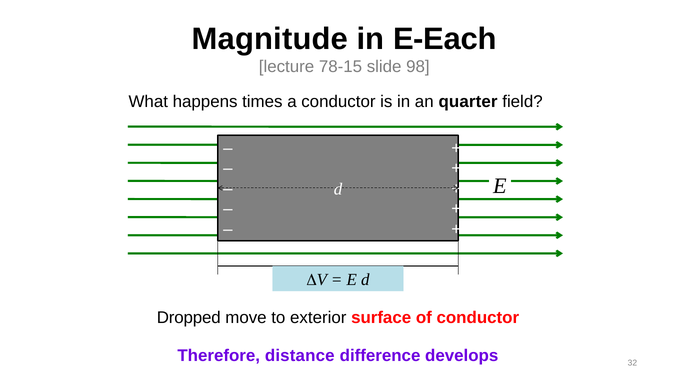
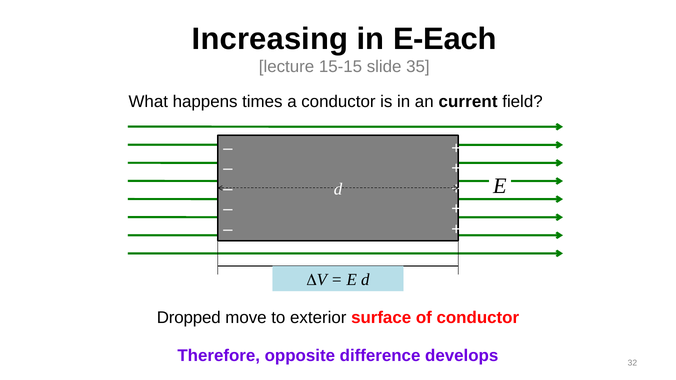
Magnitude: Magnitude -> Increasing
78-15: 78-15 -> 15-15
98: 98 -> 35
quarter: quarter -> current
distance: distance -> opposite
